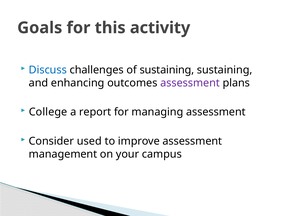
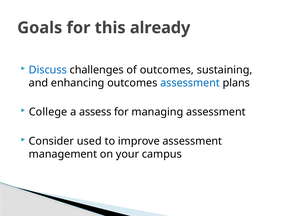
activity: activity -> already
of sustaining: sustaining -> outcomes
assessment at (190, 83) colour: purple -> blue
report: report -> assess
